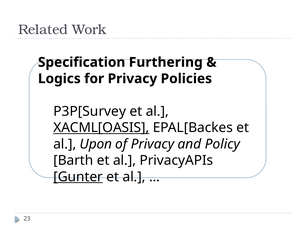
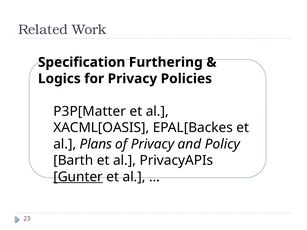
P3P[Survey: P3P[Survey -> P3P[Matter
XACML[OASIS underline: present -> none
Upon: Upon -> Plans
